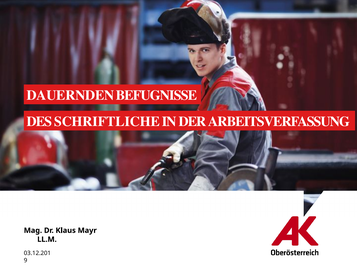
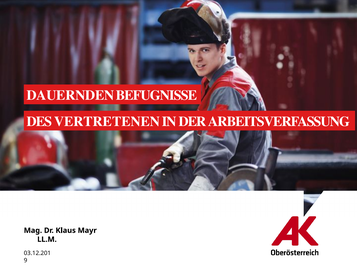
SCHRIFTLICHE: SCHRIFTLICHE -> VERTRETENEN
